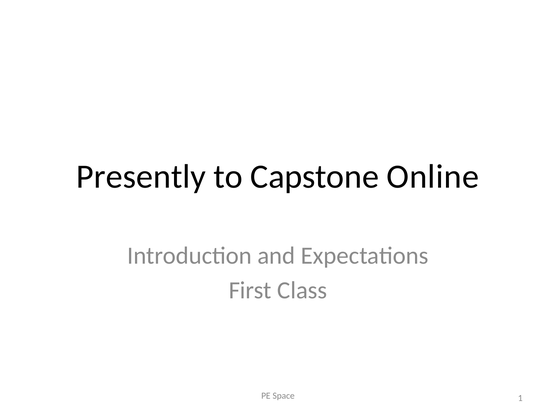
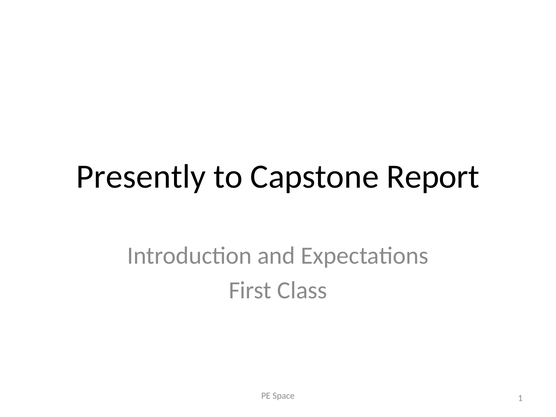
Online: Online -> Report
